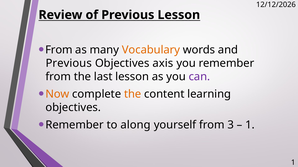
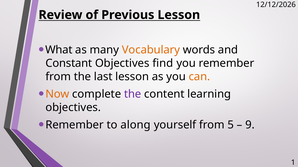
From at (59, 50): From -> What
Previous at (69, 63): Previous -> Constant
axis: axis -> find
can colour: purple -> orange
the at (133, 94) colour: orange -> purple
3: 3 -> 5
1 at (250, 125): 1 -> 9
